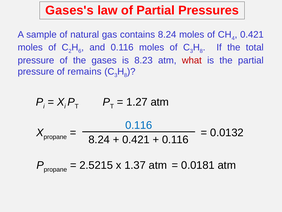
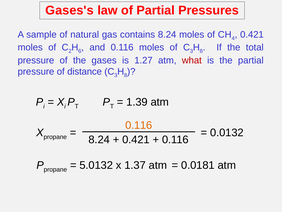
8.23: 8.23 -> 1.27
remains: remains -> distance
1.27: 1.27 -> 1.39
0.116 at (139, 125) colour: blue -> orange
2.5215: 2.5215 -> 5.0132
